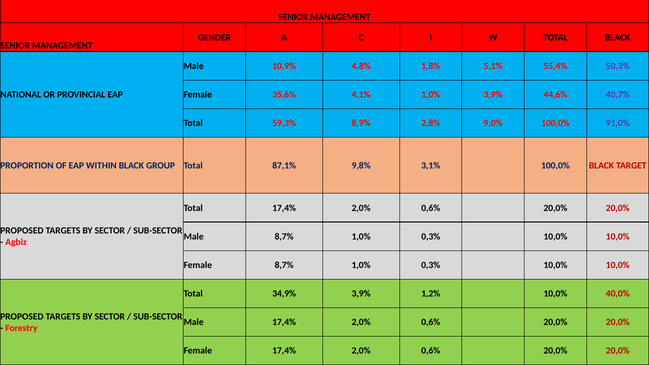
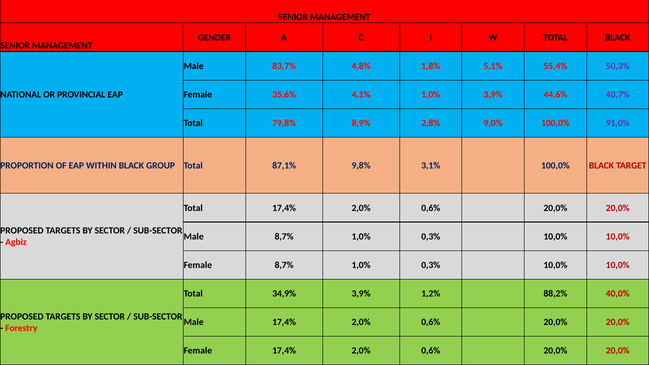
10,9%: 10,9% -> 83,7%
59,3%: 59,3% -> 79,8%
1,2% 10,0%: 10,0% -> 88,2%
